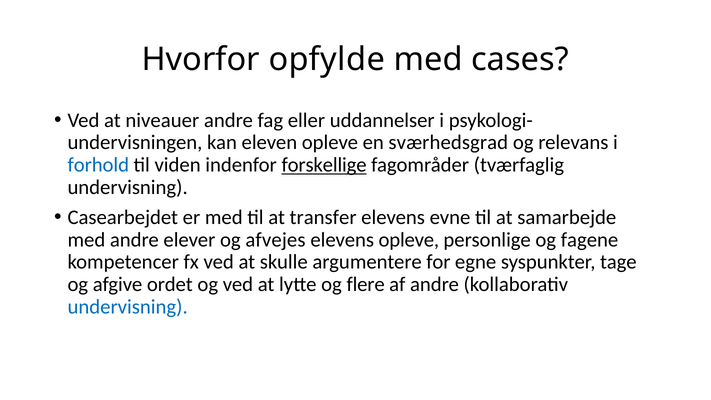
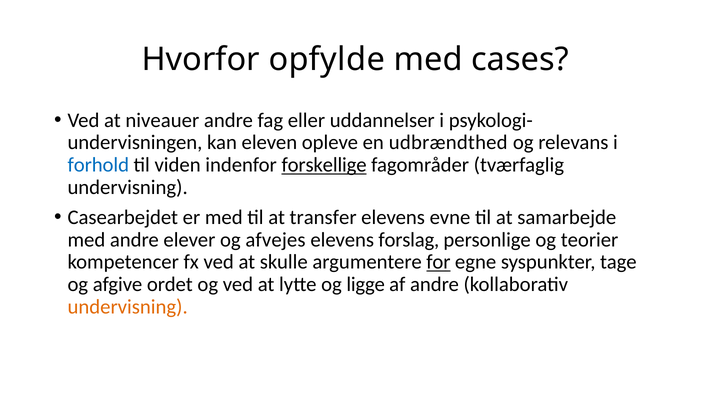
sværhedsgrad: sværhedsgrad -> udbrændthed
elevens opleve: opleve -> forslag
fagene: fagene -> teorier
for underline: none -> present
flere: flere -> ligge
undervisning at (128, 307) colour: blue -> orange
